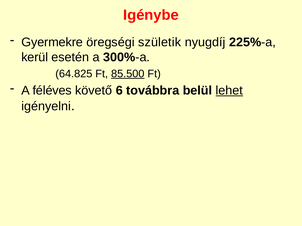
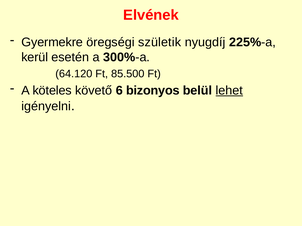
Igénybe: Igénybe -> Elvének
64.825: 64.825 -> 64.120
85.500 underline: present -> none
féléves: féléves -> köteles
továbbra: továbbra -> bizonyos
